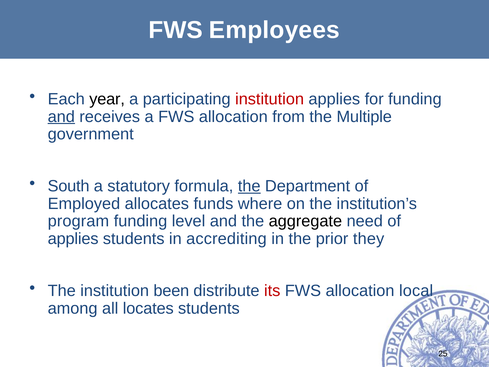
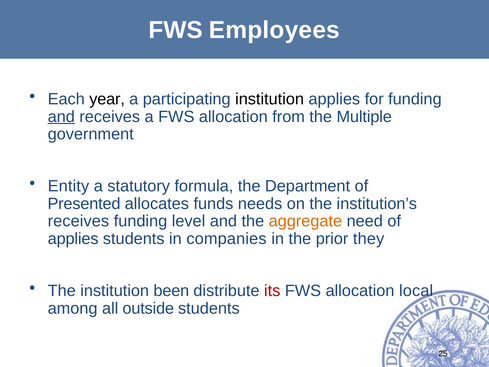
institution at (270, 99) colour: red -> black
South: South -> Entity
the at (249, 186) underline: present -> none
Employed: Employed -> Presented
where: where -> needs
program at (78, 221): program -> receives
aggregate colour: black -> orange
accrediting: accrediting -> companies
locates: locates -> outside
